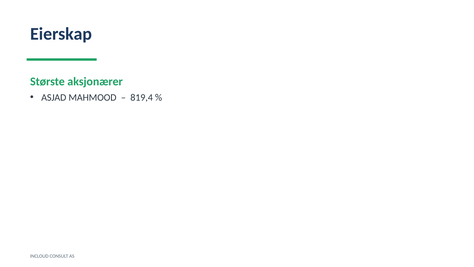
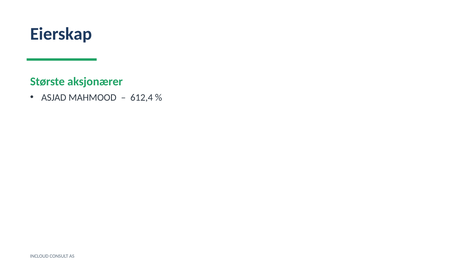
819,4: 819,4 -> 612,4
